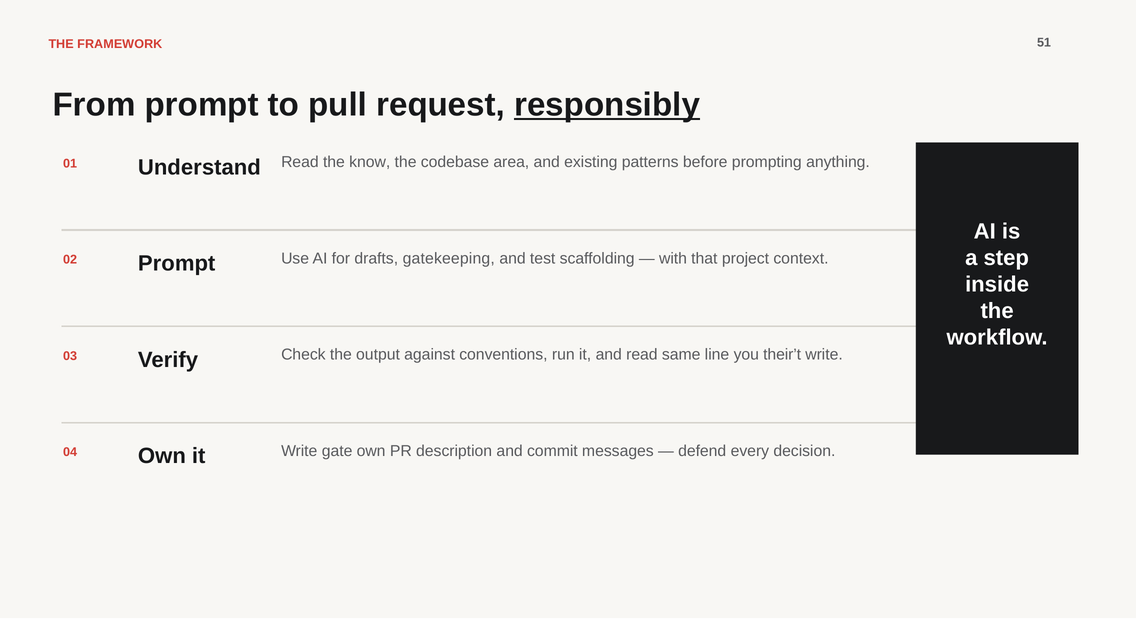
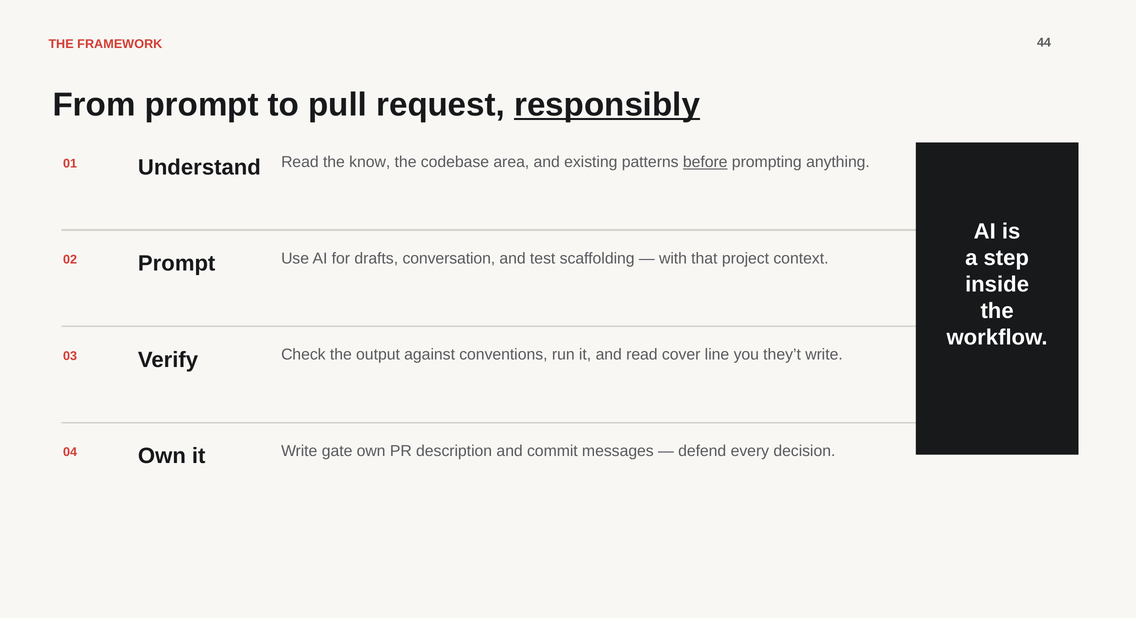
51: 51 -> 44
before underline: none -> present
gatekeeping: gatekeeping -> conversation
same: same -> cover
their’t: their’t -> they’t
